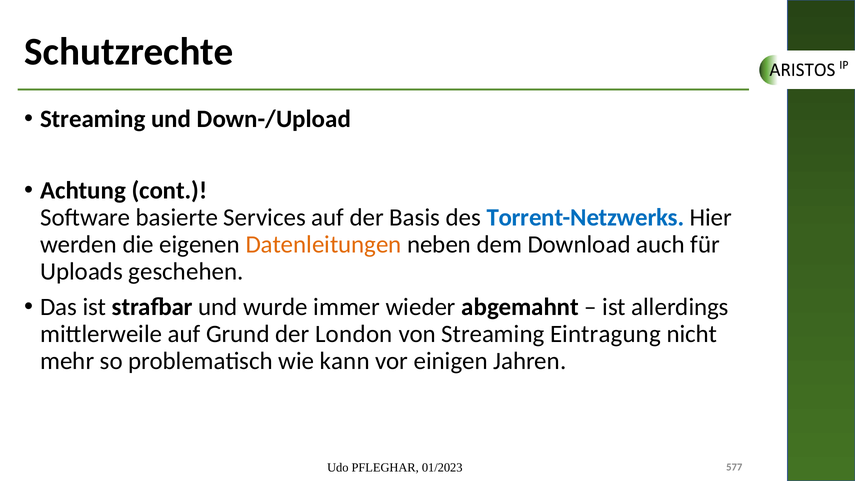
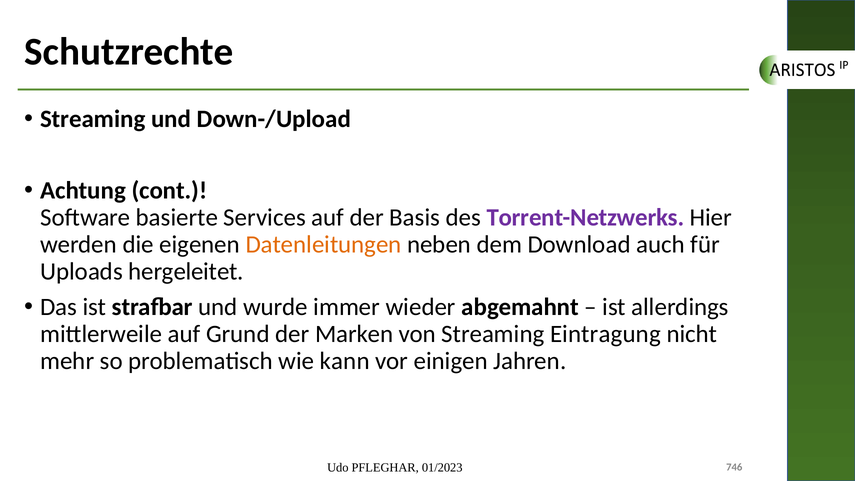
Torrent-Netzwerks colour: blue -> purple
geschehen: geschehen -> hergeleitet
London: London -> Marken
577: 577 -> 746
